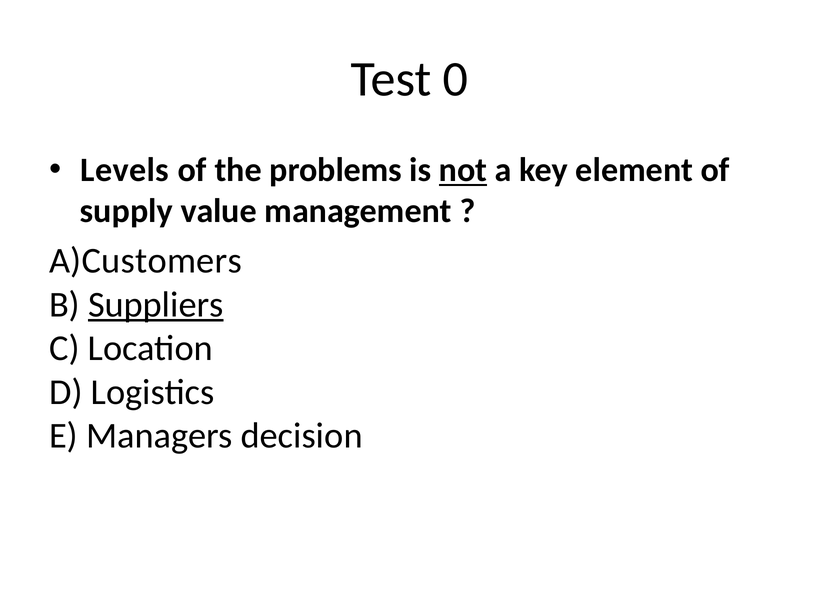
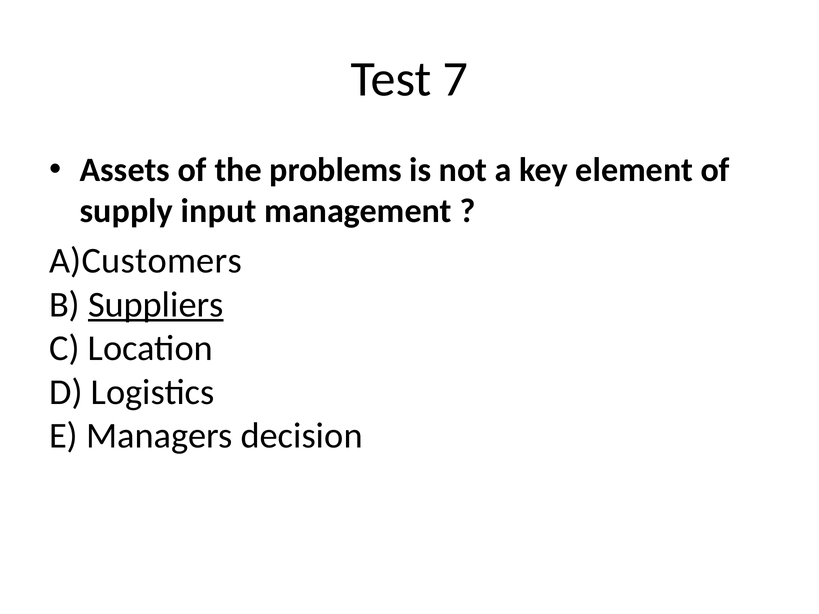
0: 0 -> 7
Levels: Levels -> Assets
not underline: present -> none
value: value -> input
